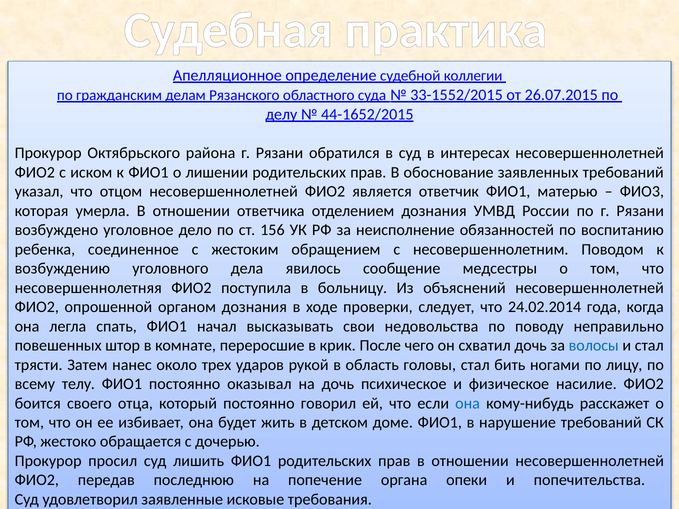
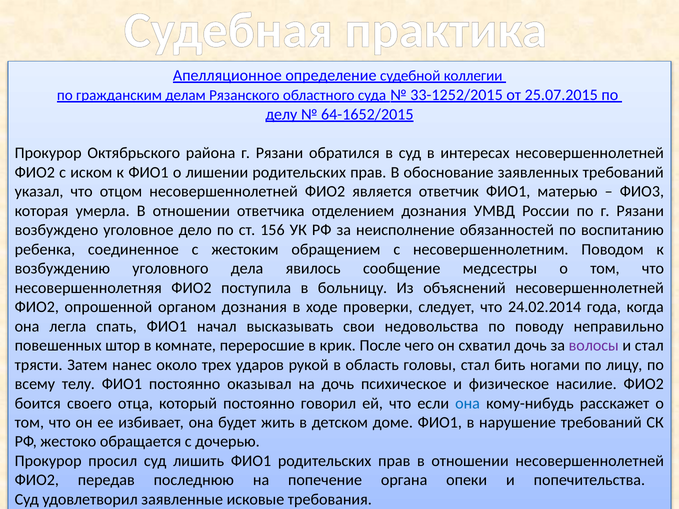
33-1552/2015: 33-1552/2015 -> 33-1252/2015
26.07.2015: 26.07.2015 -> 25.07.2015
44-1652/2015: 44-1652/2015 -> 64-1652/2015
волосы colour: blue -> purple
